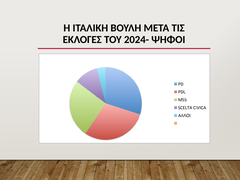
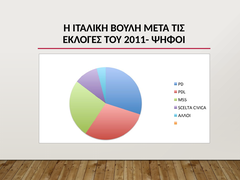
2024-: 2024- -> 2011-
